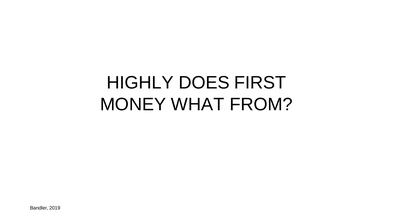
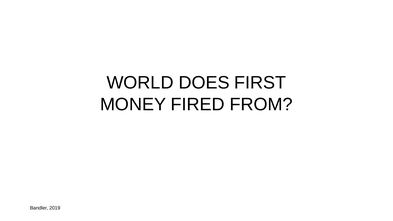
HIGHLY: HIGHLY -> WORLD
WHAT: WHAT -> FIRED
